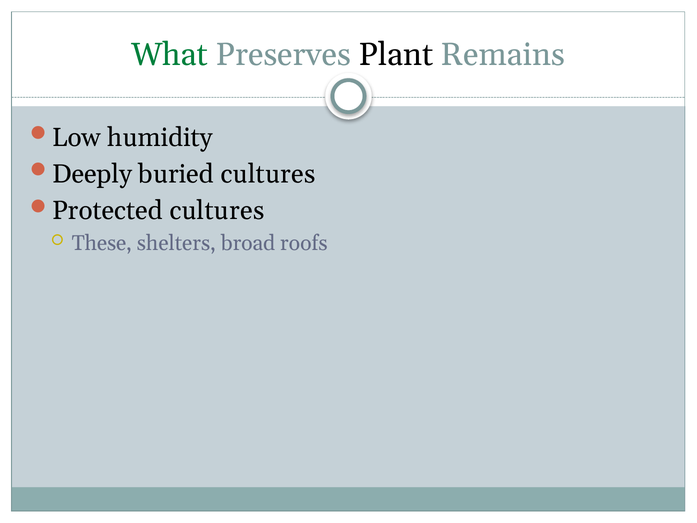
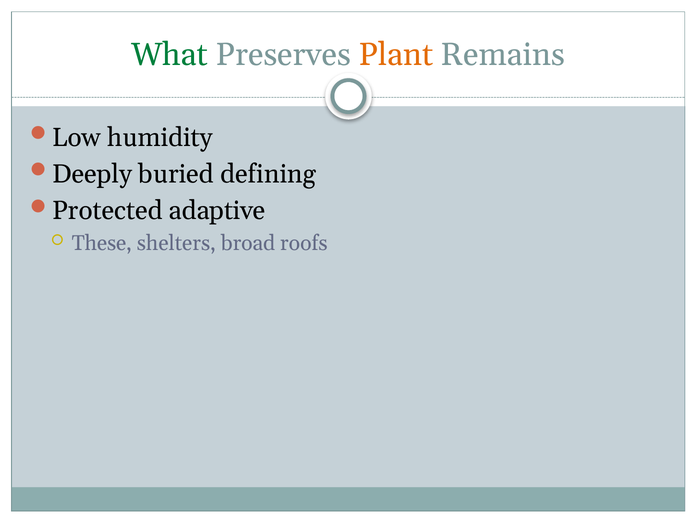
Plant colour: black -> orange
buried cultures: cultures -> defining
Protected cultures: cultures -> adaptive
